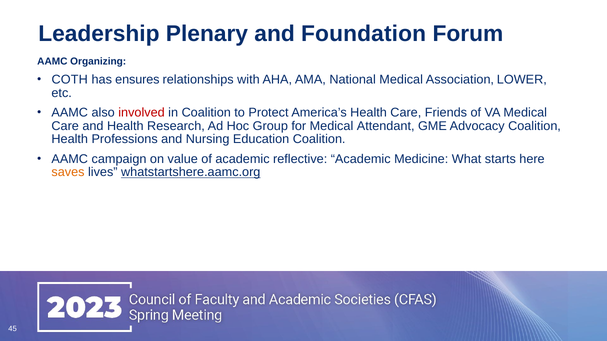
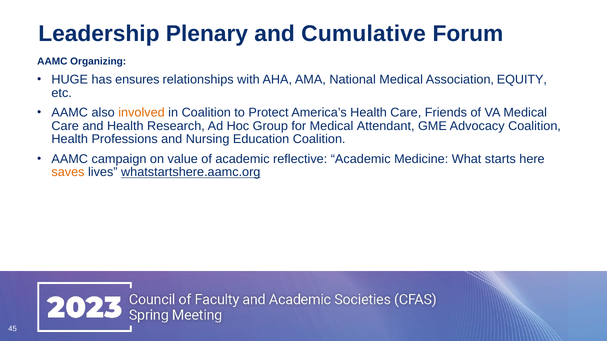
Foundation: Foundation -> Cumulative
COTH: COTH -> HUGE
LOWER: LOWER -> EQUITY
involved colour: red -> orange
